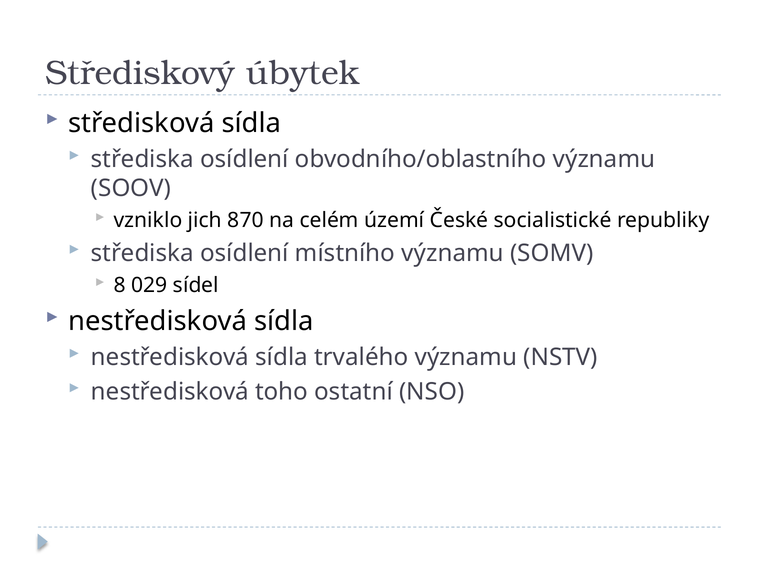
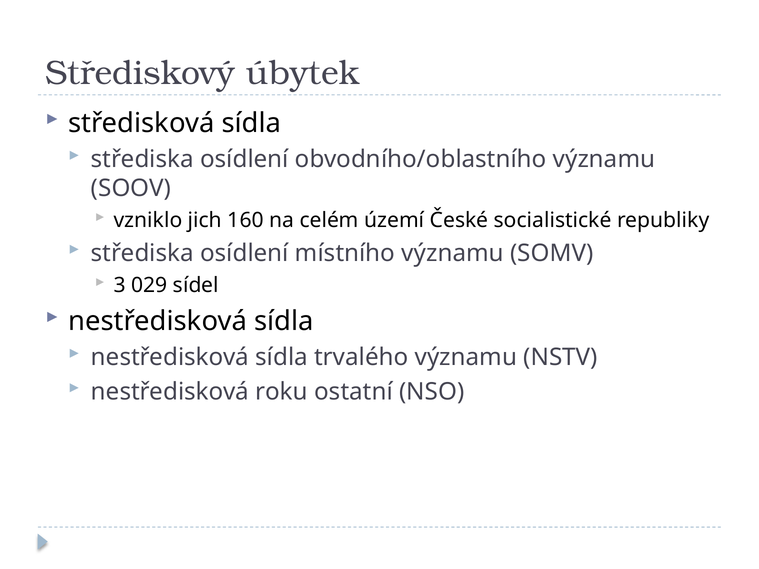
870: 870 -> 160
8: 8 -> 3
toho: toho -> roku
